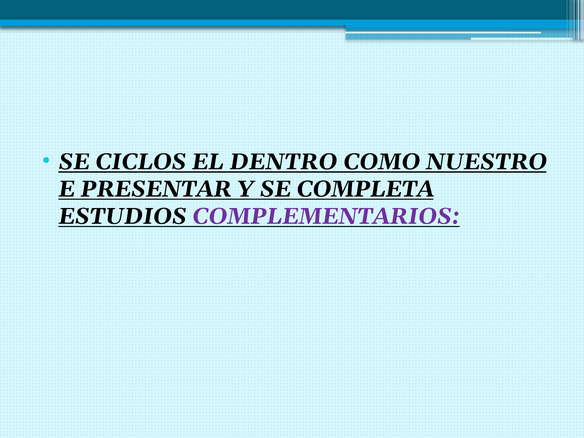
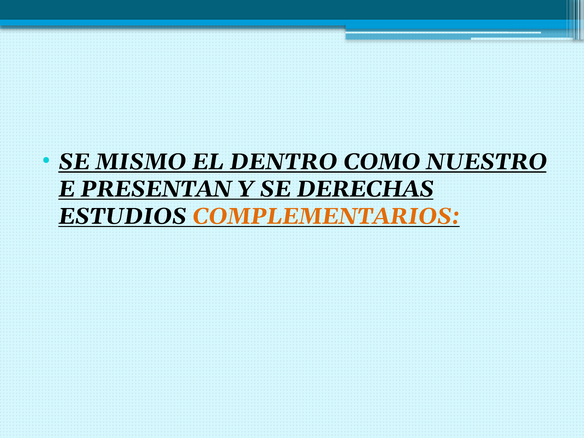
CICLOS: CICLOS -> MISMO
PRESENTAR: PRESENTAR -> PRESENTAN
COMPLETA: COMPLETA -> DERECHAS
COMPLEMENTARIOS colour: purple -> orange
